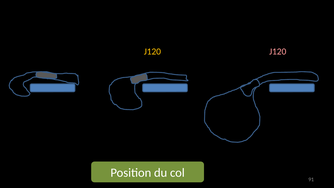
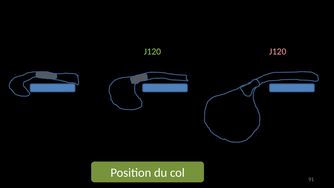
J120 at (152, 52) colour: yellow -> light green
